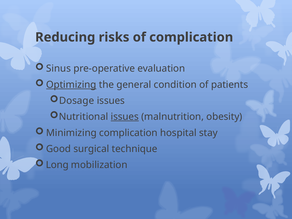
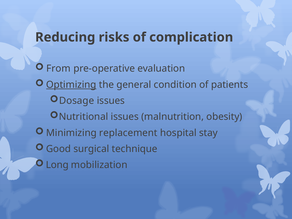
Sinus: Sinus -> From
issues at (125, 117) underline: present -> none
Minimizing complication: complication -> replacement
